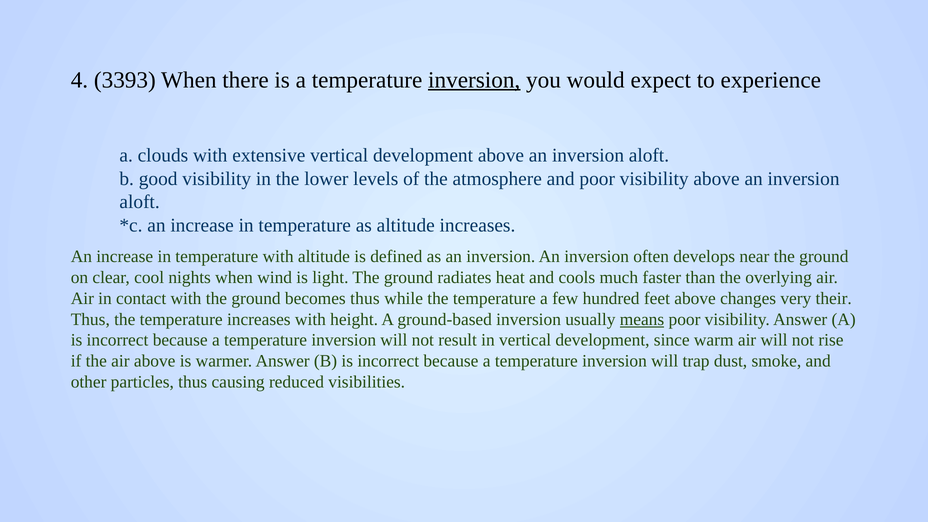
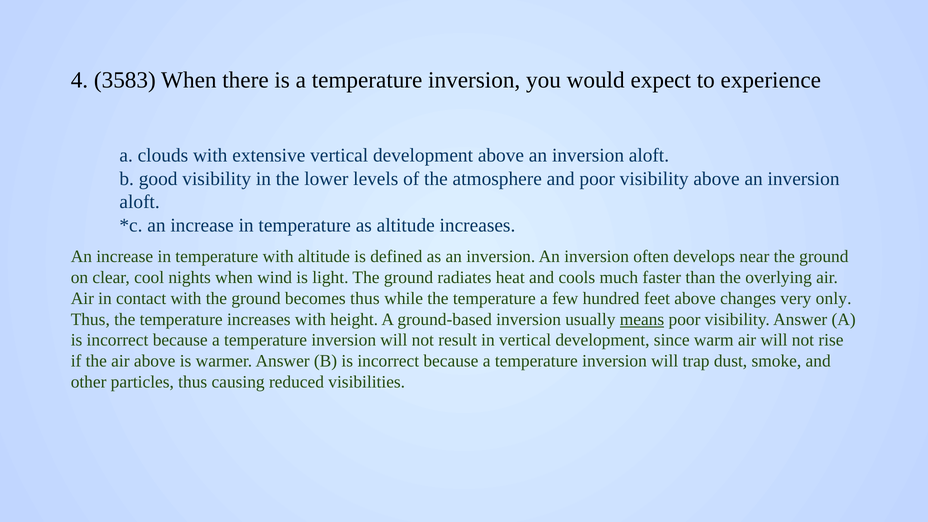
3393: 3393 -> 3583
inversion at (474, 80) underline: present -> none
their: their -> only
